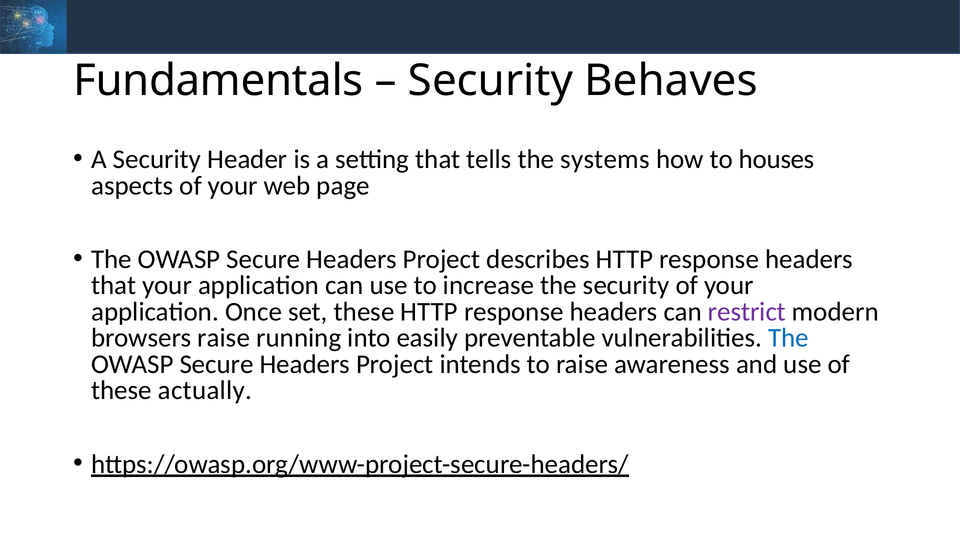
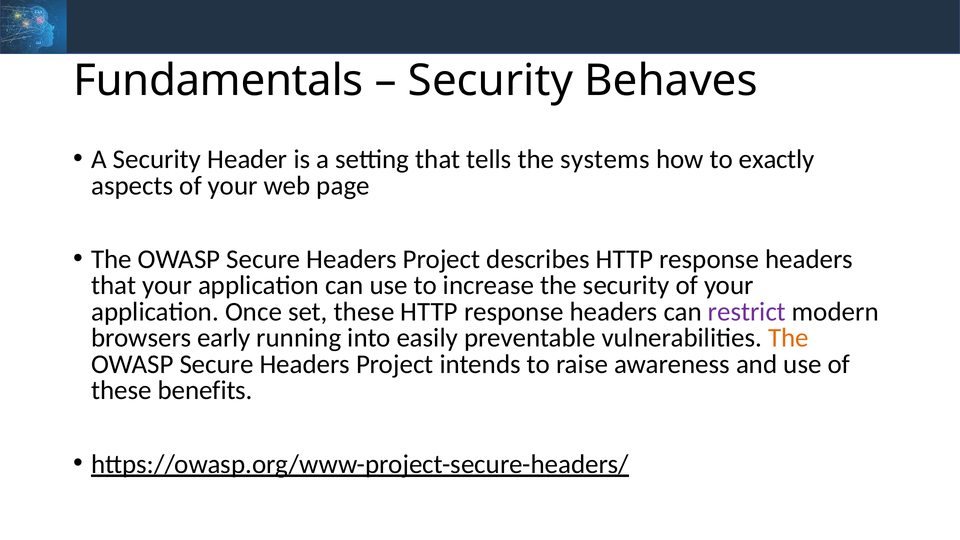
houses: houses -> exactly
browsers raise: raise -> early
The at (789, 338) colour: blue -> orange
actually: actually -> benefits
